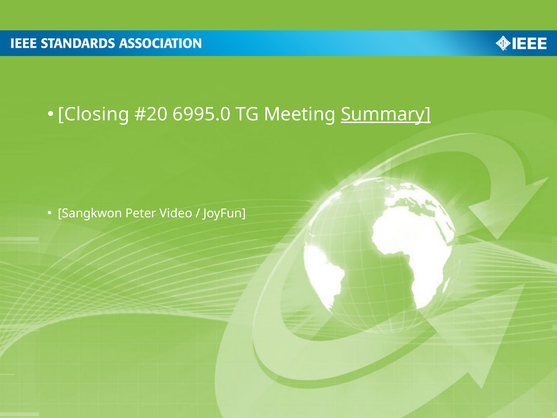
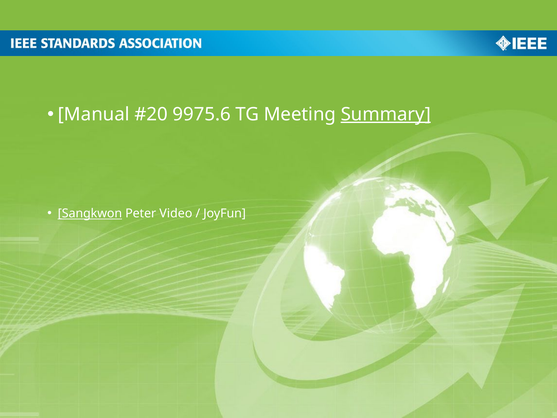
Closing: Closing -> Manual
6995.0: 6995.0 -> 9975.6
Sangkwon underline: none -> present
